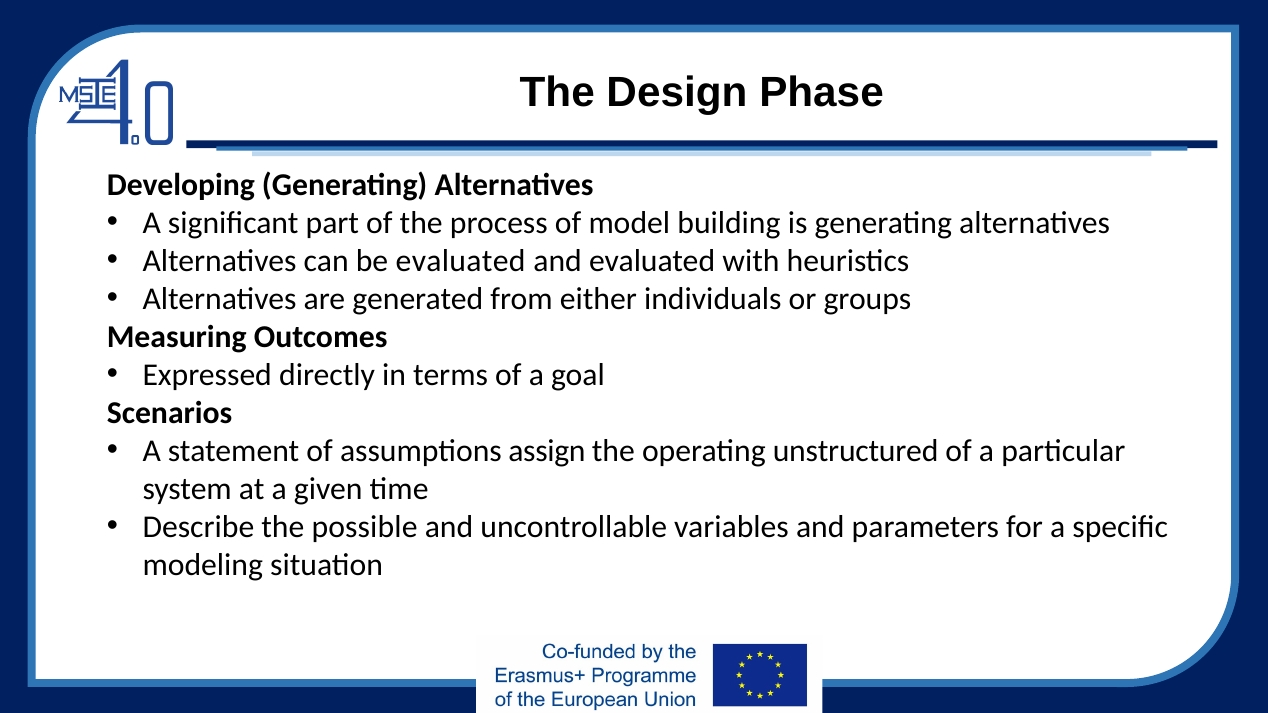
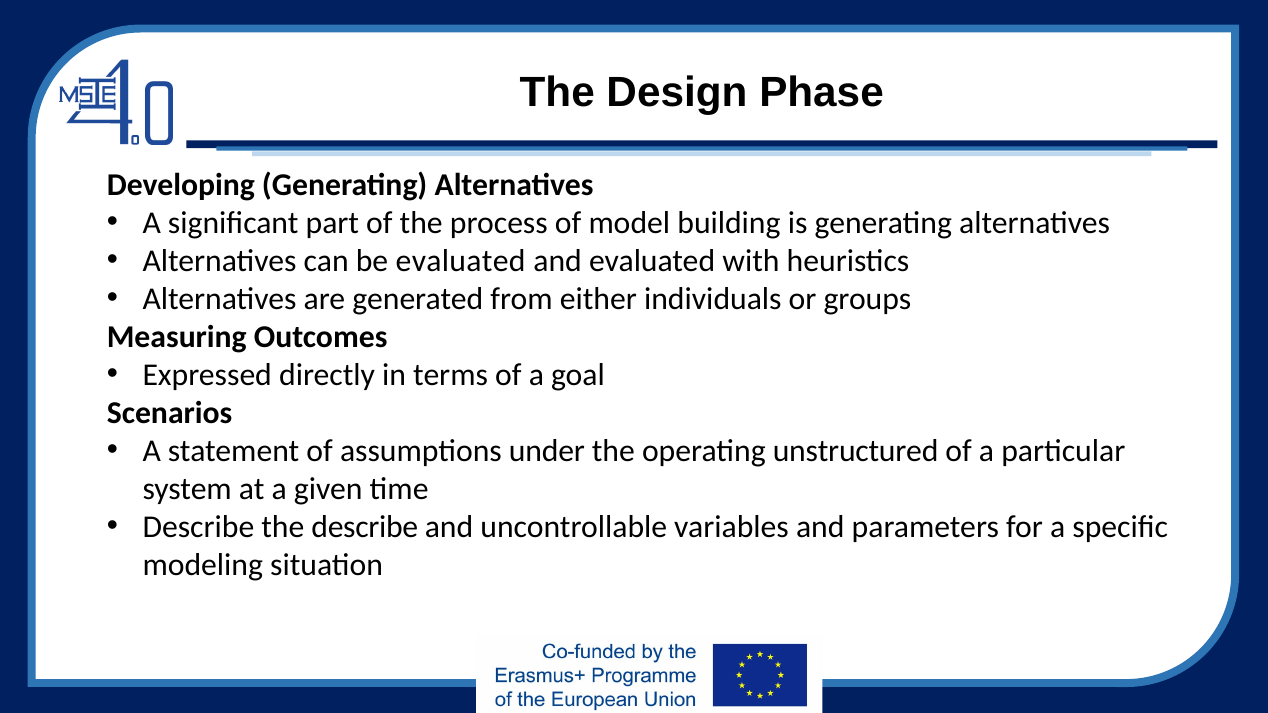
assign: assign -> under
the possible: possible -> describe
